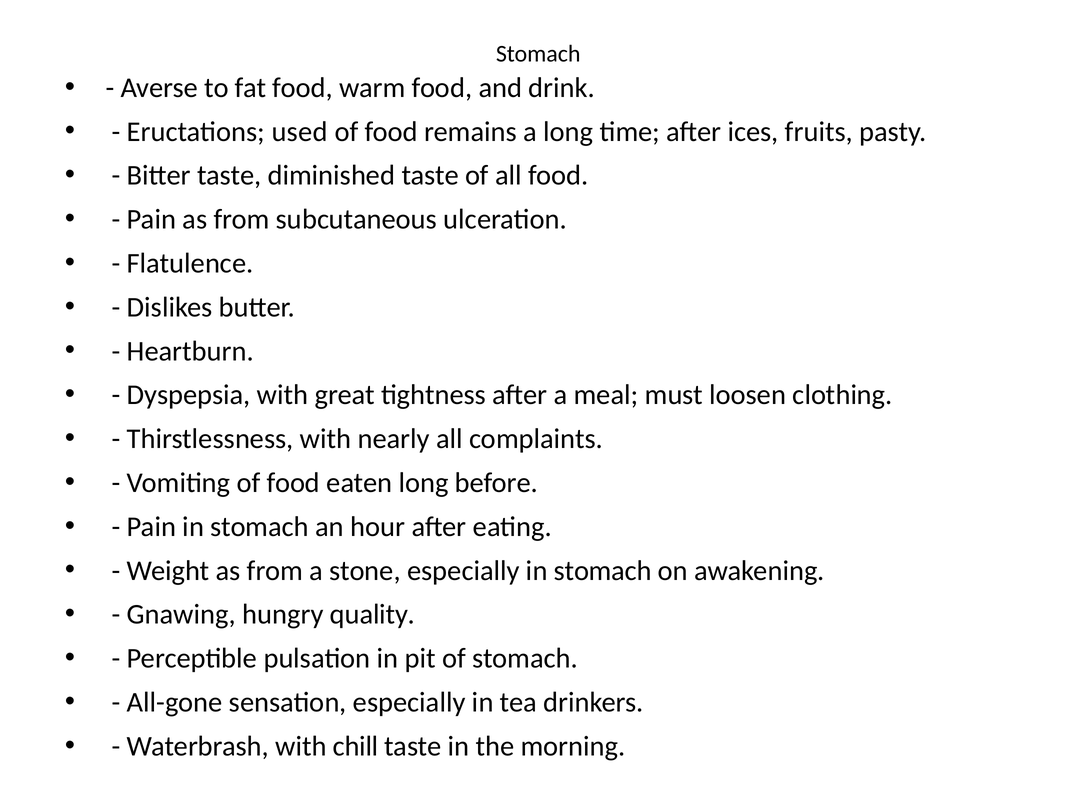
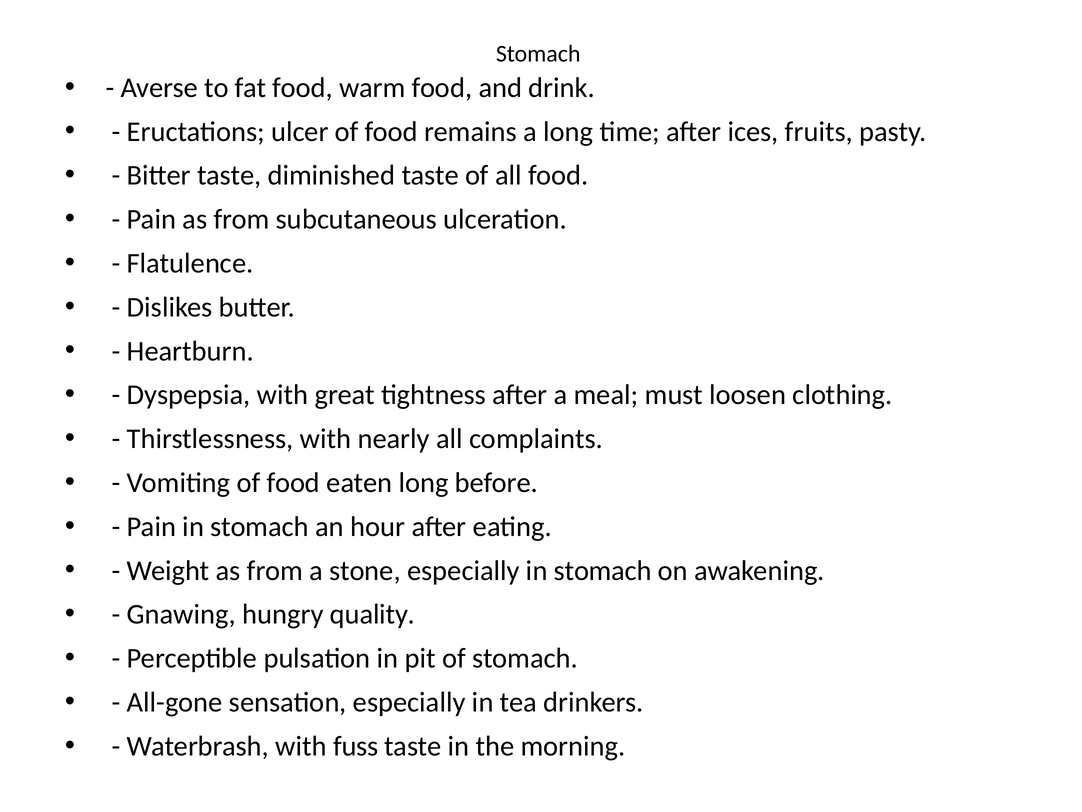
used: used -> ulcer
chill: chill -> fuss
